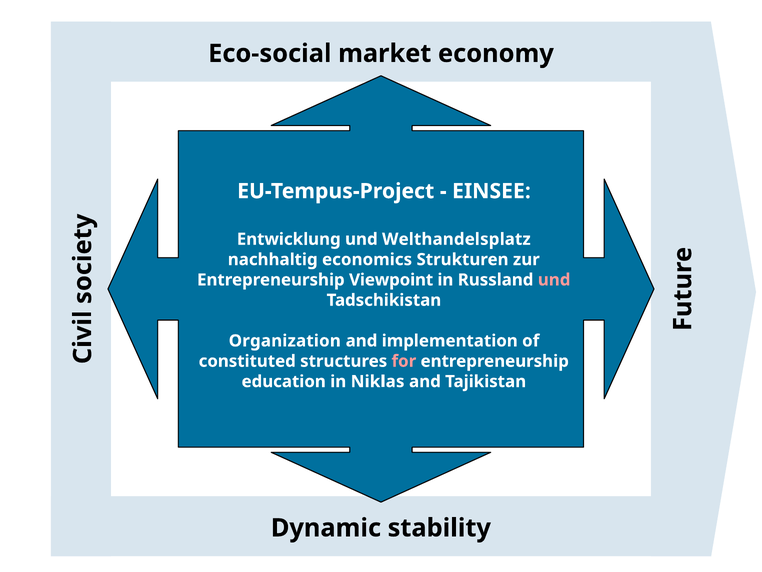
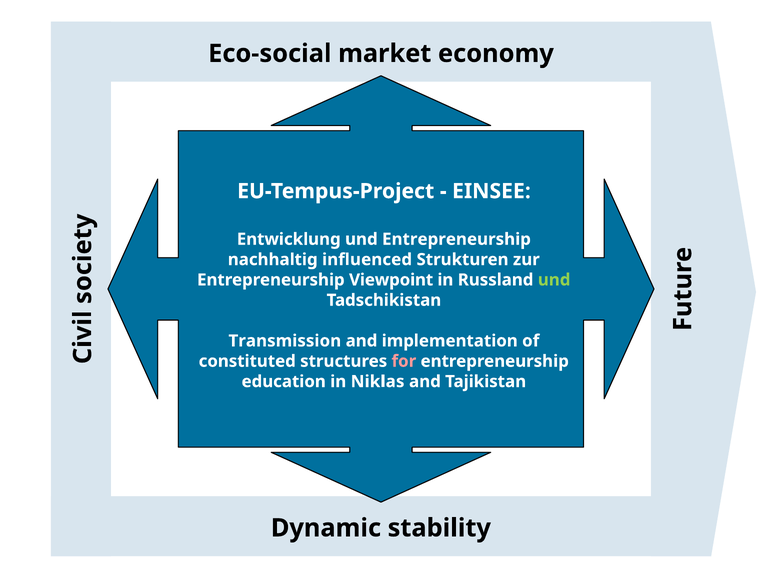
und Welthandelsplatz: Welthandelsplatz -> Entrepreneurship
economics: economics -> influenced
und at (554, 280) colour: pink -> light green
Organization: Organization -> Transmission
